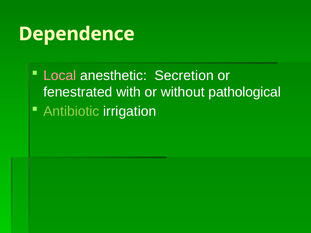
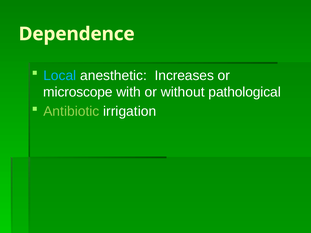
Local colour: pink -> light blue
Secretion: Secretion -> Increases
fenestrated: fenestrated -> microscope
